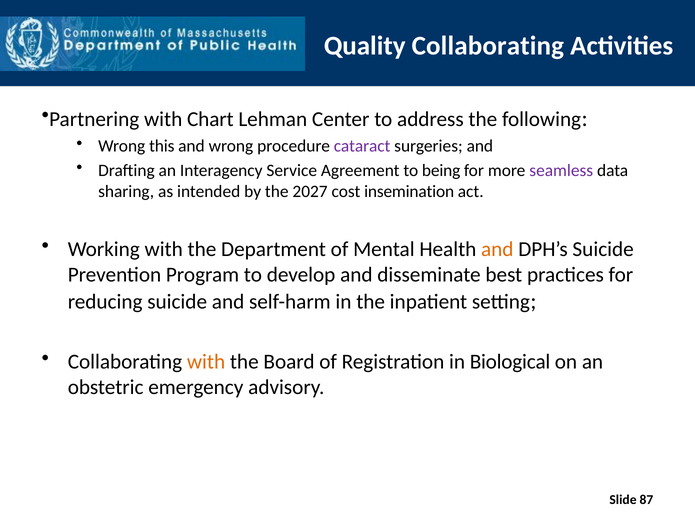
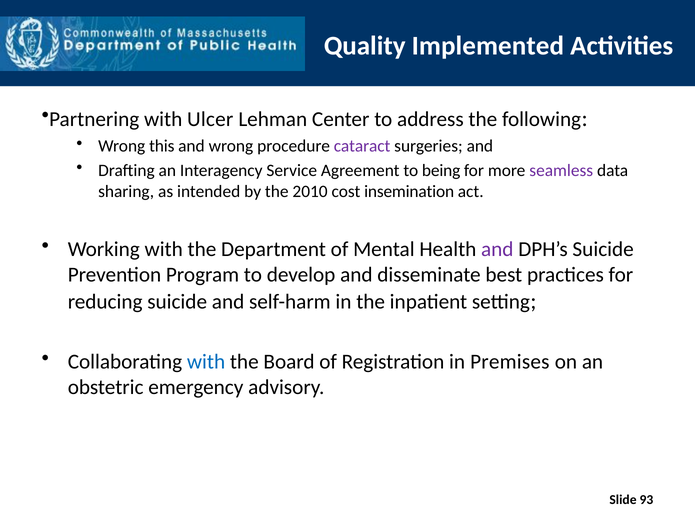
Quality Collaborating: Collaborating -> Implemented
Chart: Chart -> Ulcer
2027: 2027 -> 2010
and at (497, 249) colour: orange -> purple
with at (206, 362) colour: orange -> blue
Biological: Biological -> Premises
87: 87 -> 93
